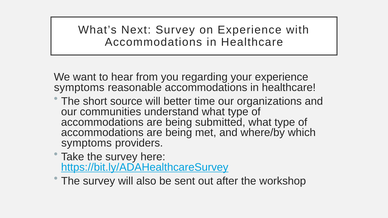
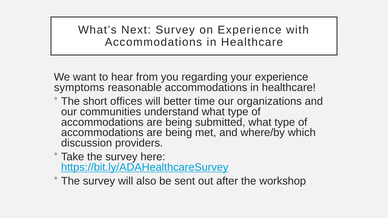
source: source -> offices
symptoms at (87, 143): symptoms -> discussion
